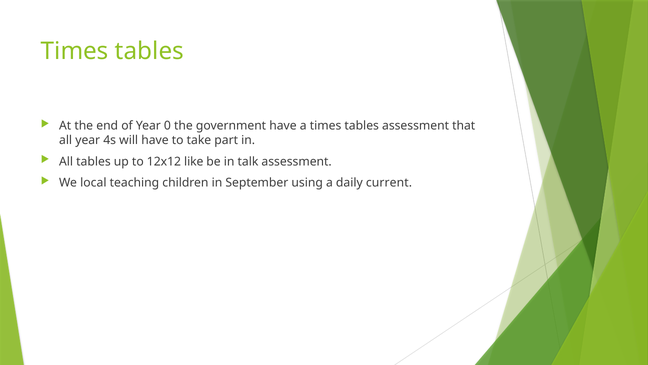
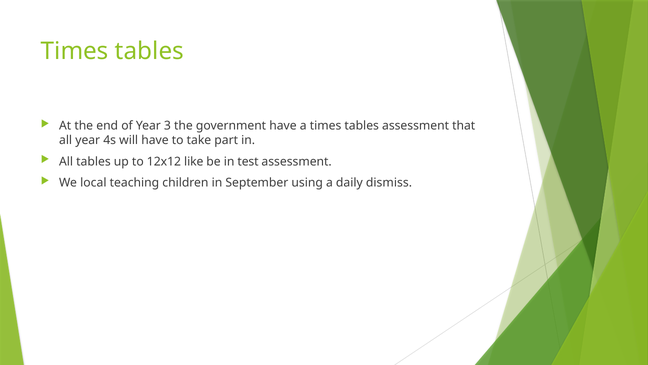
0: 0 -> 3
talk: talk -> test
current: current -> dismiss
